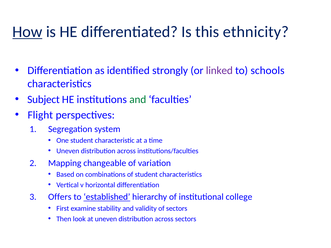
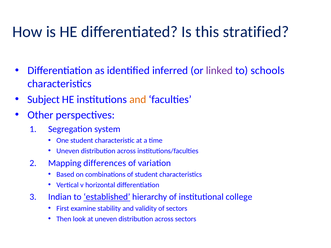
How underline: present -> none
ethnicity: ethnicity -> stratified
strongly: strongly -> inferred
and at (138, 99) colour: green -> orange
Flight: Flight -> Other
changeable: changeable -> differences
Offers: Offers -> Indian
